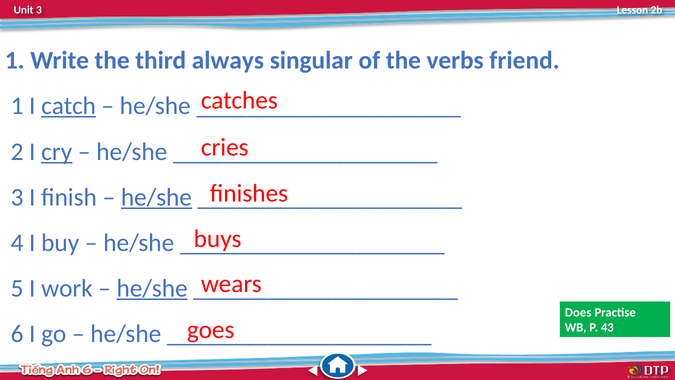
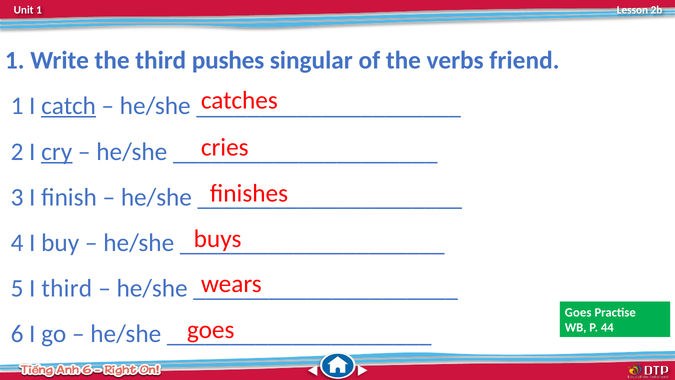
3 at (39, 10): 3 -> 1
always: always -> pushes
he/she at (156, 197) underline: present -> none
I work: work -> third
he/she at (152, 288) underline: present -> none
Does at (578, 312): Does -> Goes
43: 43 -> 44
